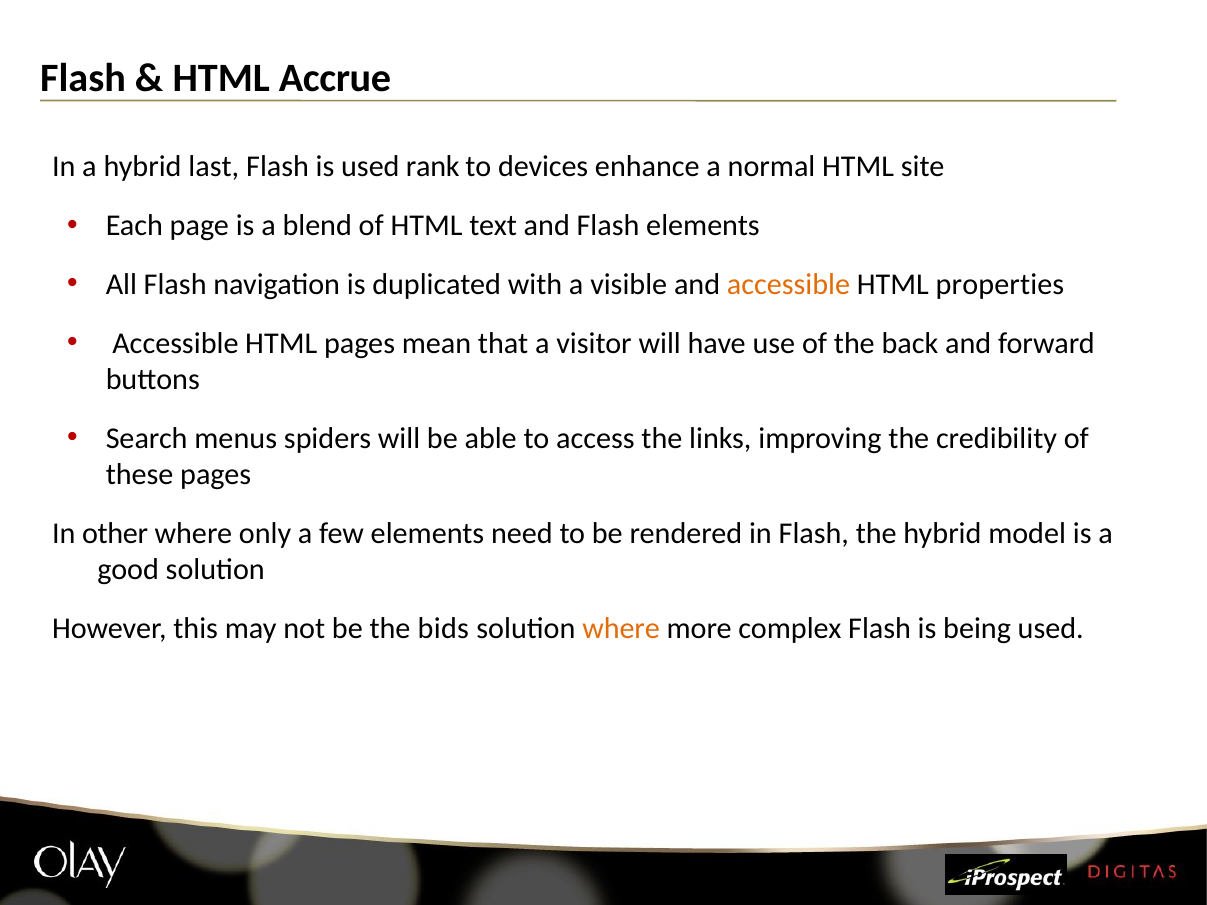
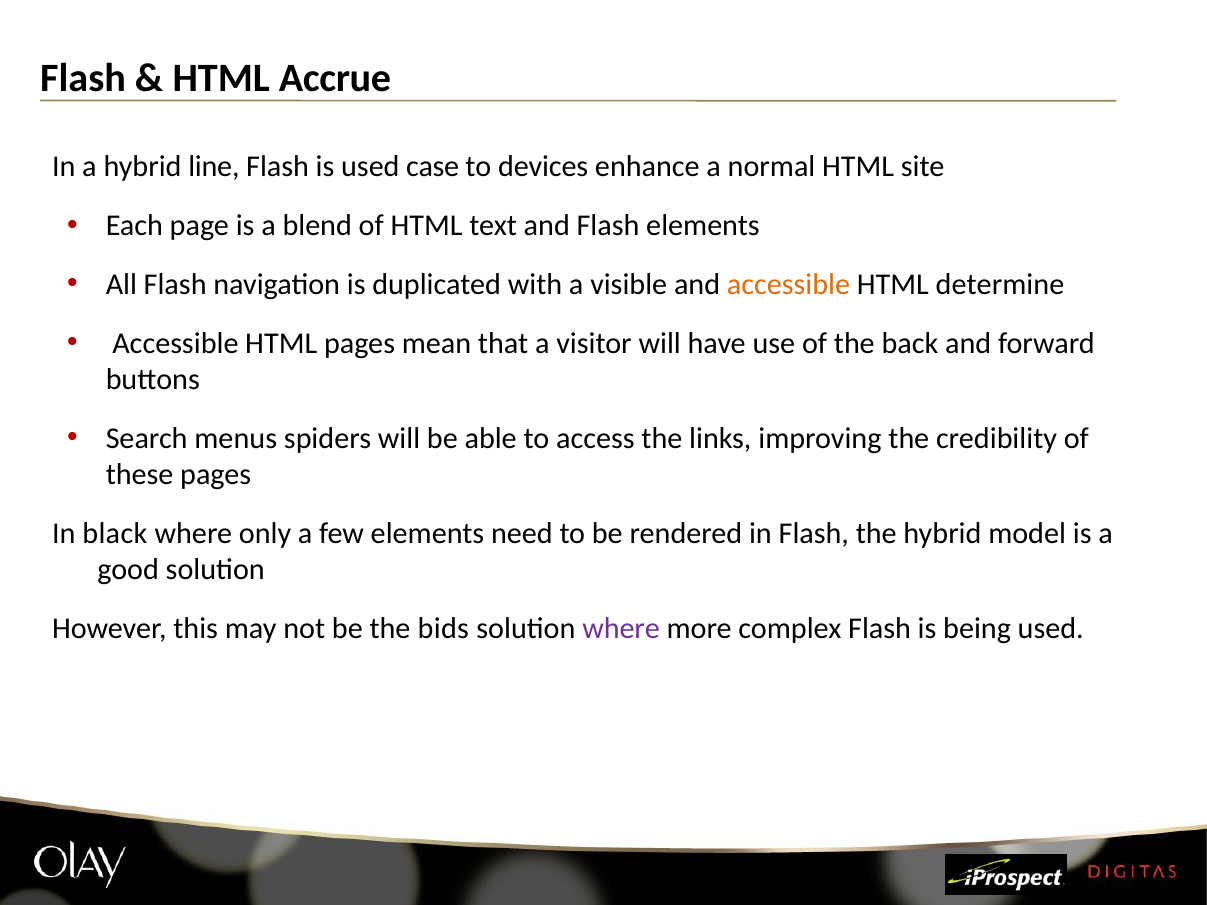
last: last -> line
rank: rank -> case
properties: properties -> determine
other: other -> black
where at (621, 629) colour: orange -> purple
